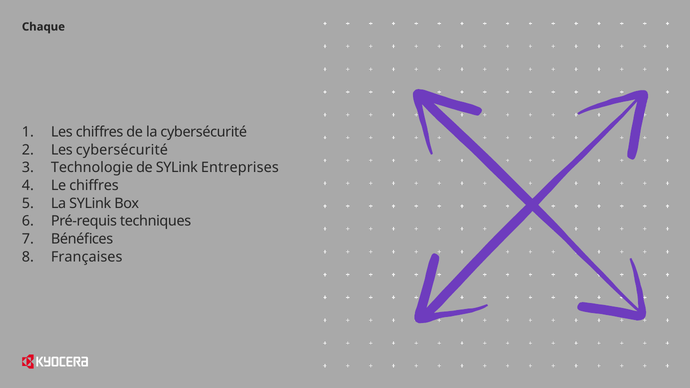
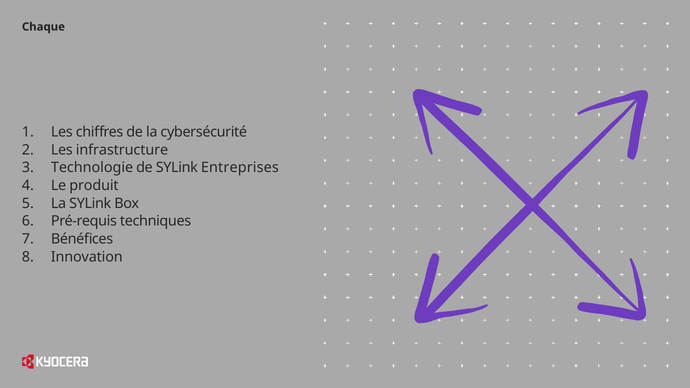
Les cybersécurité: cybersécurité -> infrastructure
Le chiffres: chiffres -> produit
Françaises: Françaises -> Innovation
